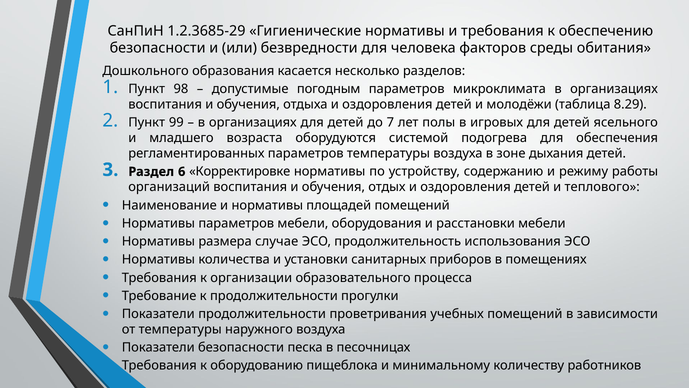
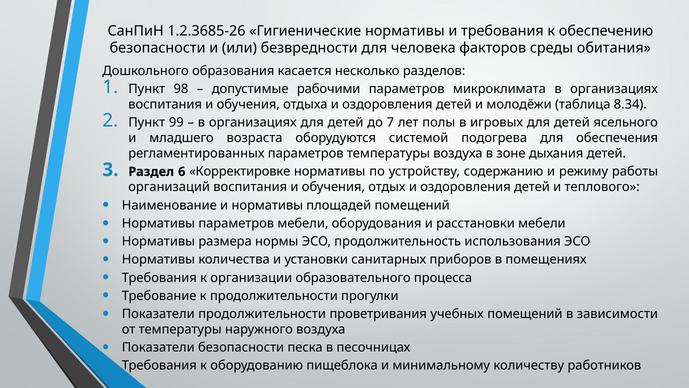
1.2.3685-29: 1.2.3685-29 -> 1.2.3685-26
погодным: погодным -> рабочими
8.29: 8.29 -> 8.34
случае: случае -> нормы
